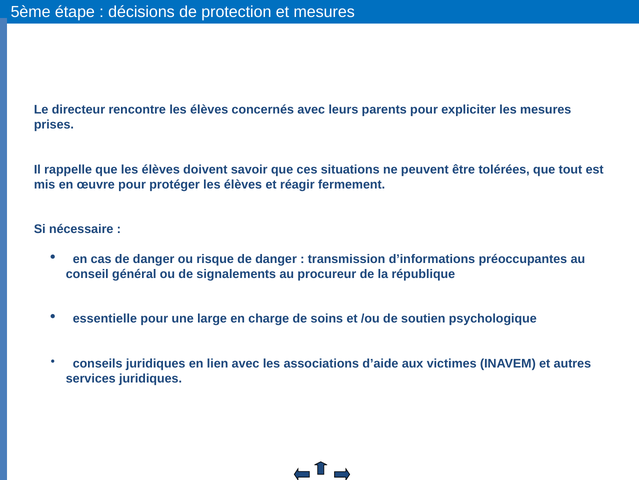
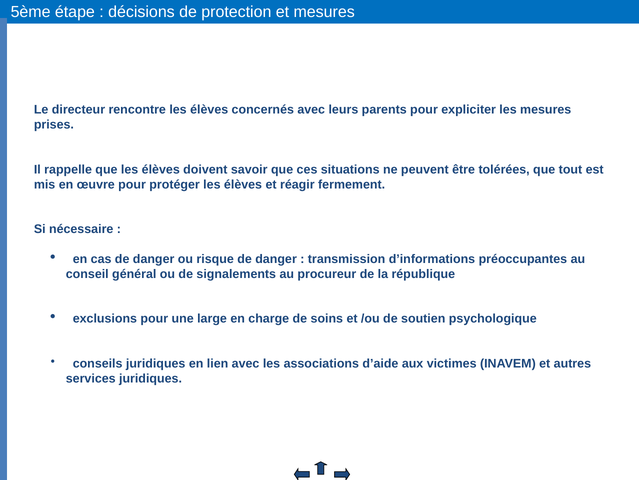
essentielle: essentielle -> exclusions
